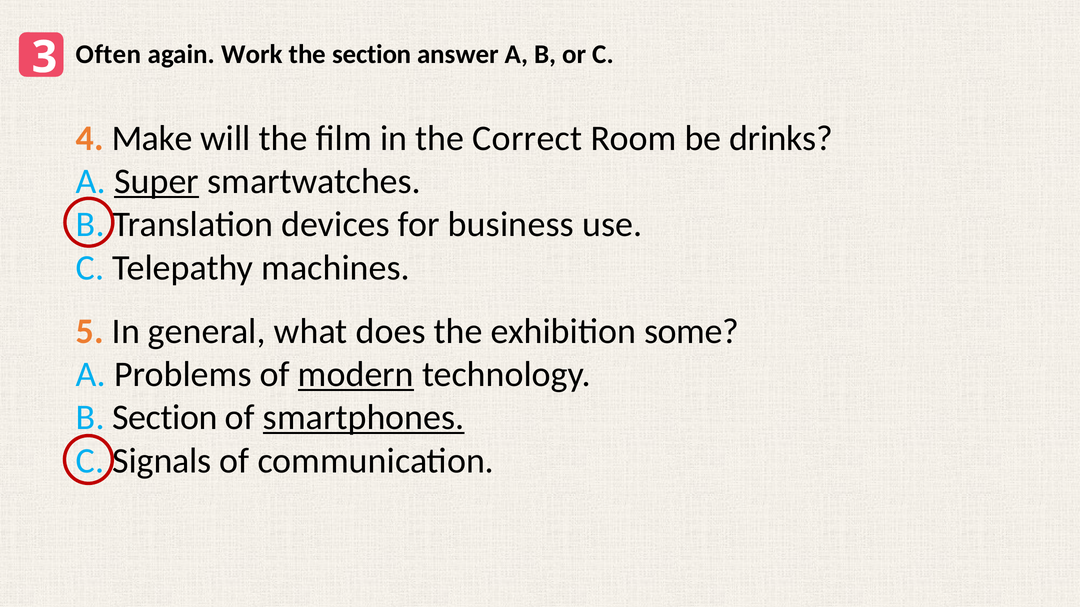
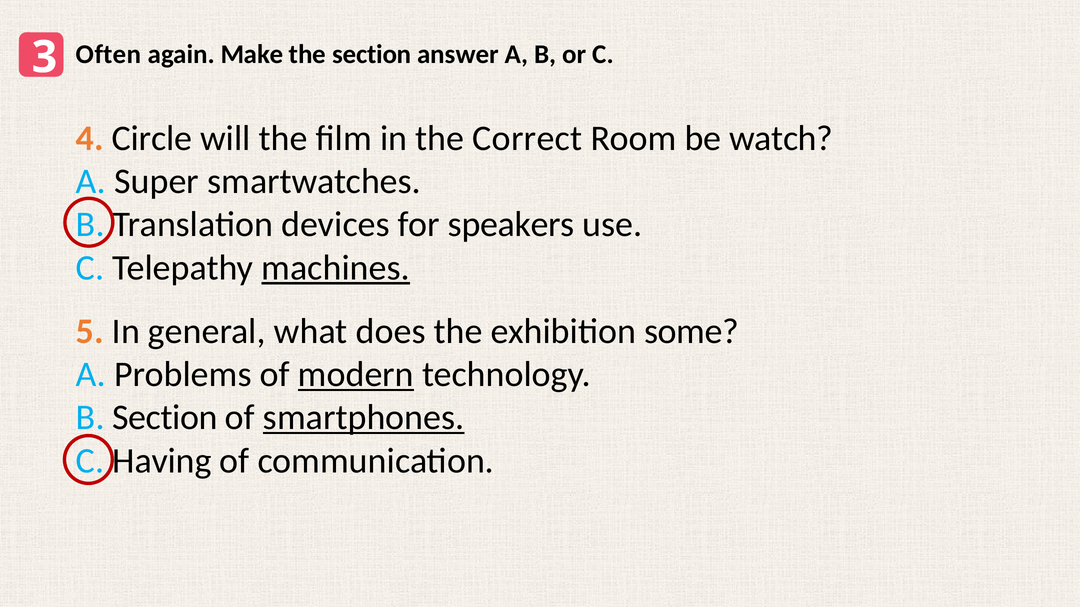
Work: Work -> Make
Make: Make -> Circle
drinks: drinks -> watch
Super underline: present -> none
business: business -> speakers
machines underline: none -> present
Signals: Signals -> Having
